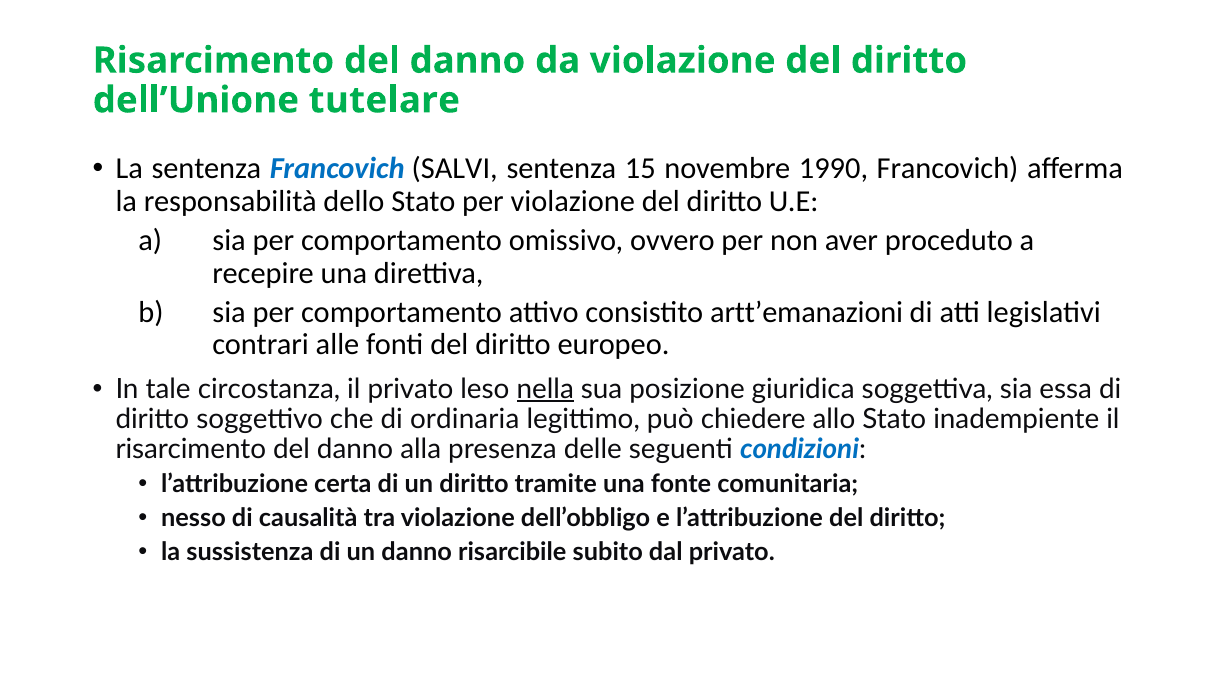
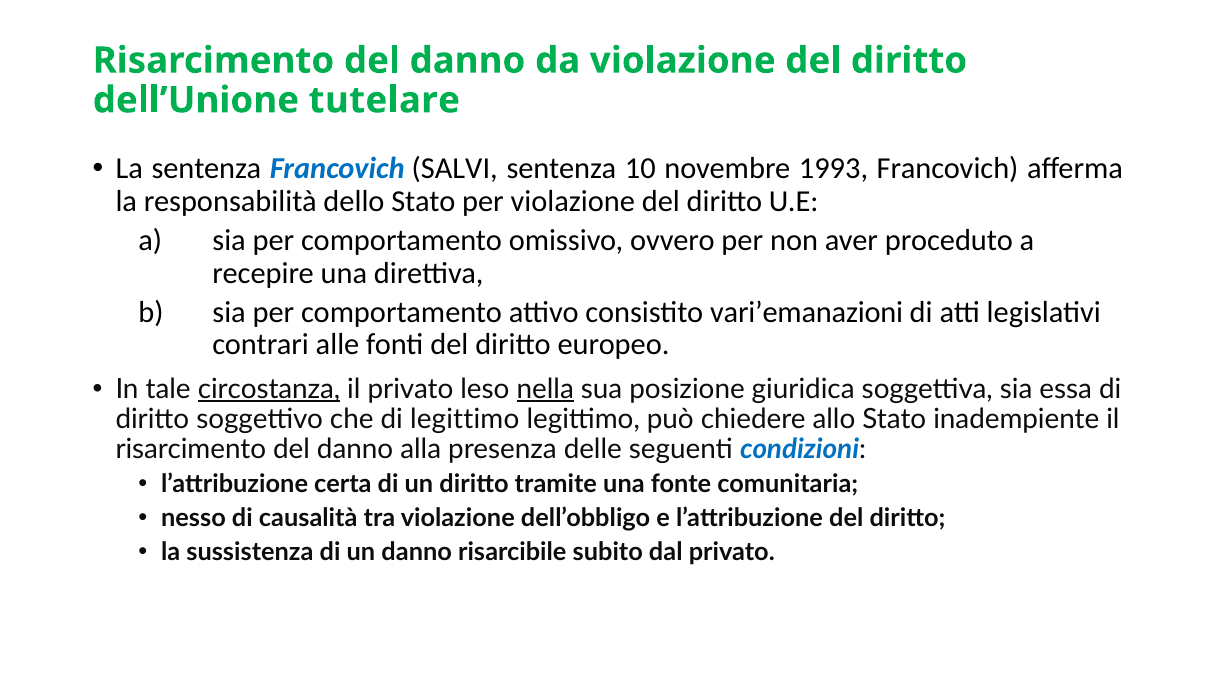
15: 15 -> 10
1990: 1990 -> 1993
artt’emanazioni: artt’emanazioni -> vari’emanazioni
circostanza underline: none -> present
di ordinaria: ordinaria -> legittimo
